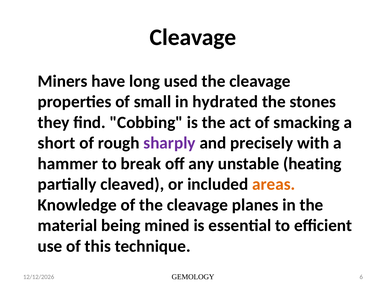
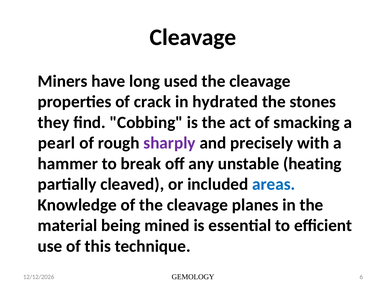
small: small -> crack
short: short -> pearl
areas colour: orange -> blue
